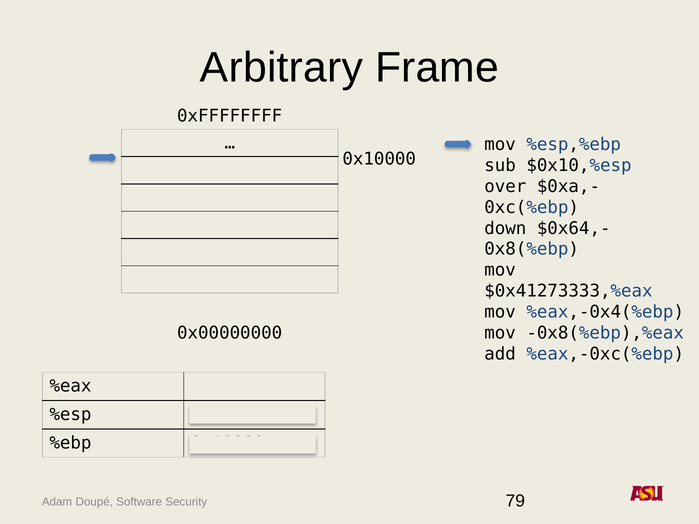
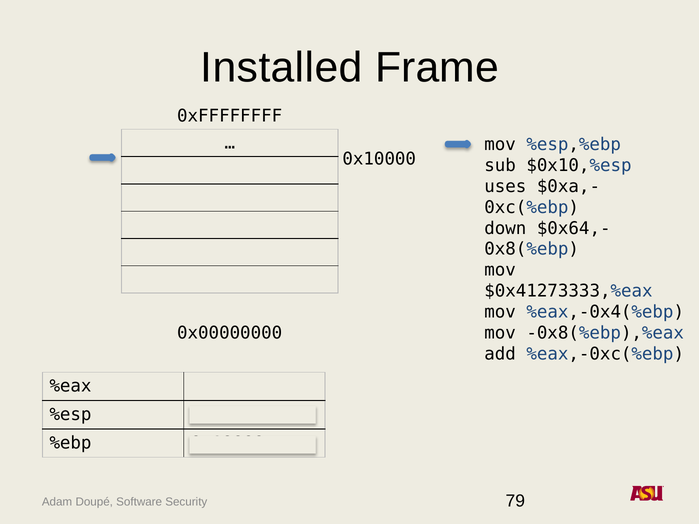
Arbitrary: Arbitrary -> Installed
over: over -> uses
